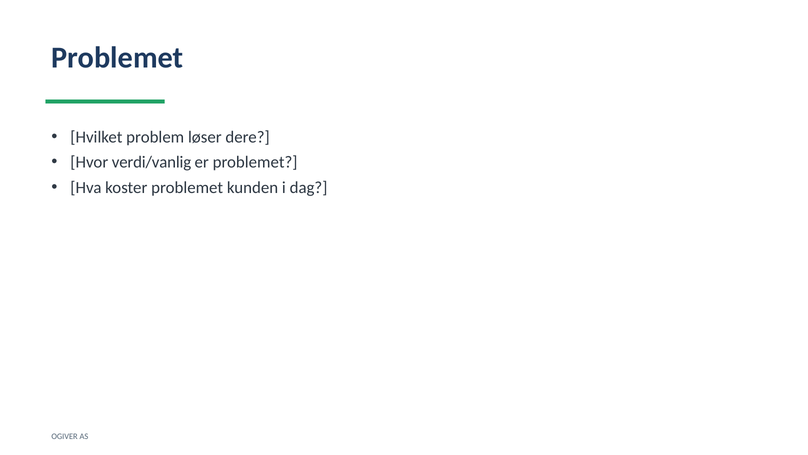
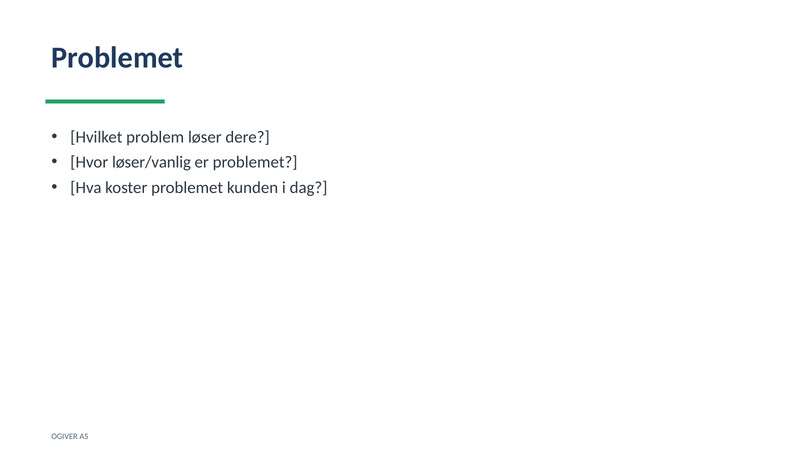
verdi/vanlig: verdi/vanlig -> løser/vanlig
